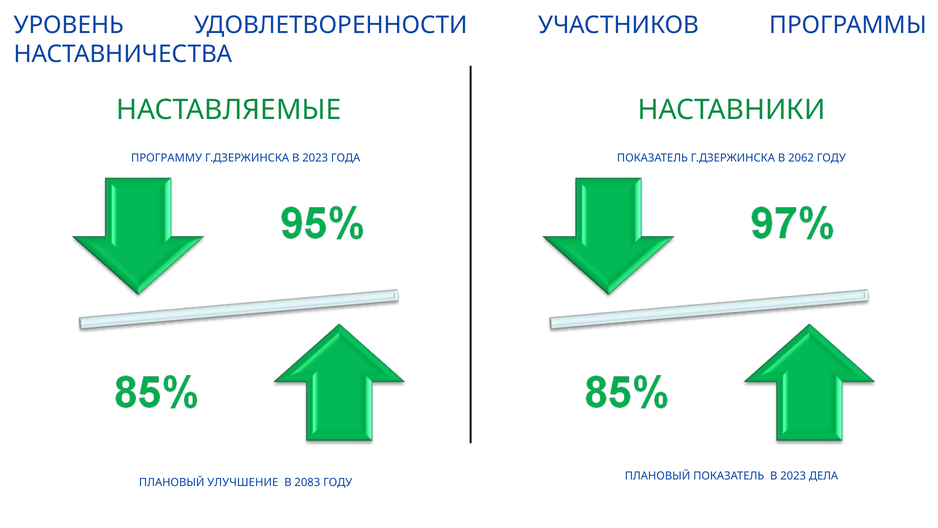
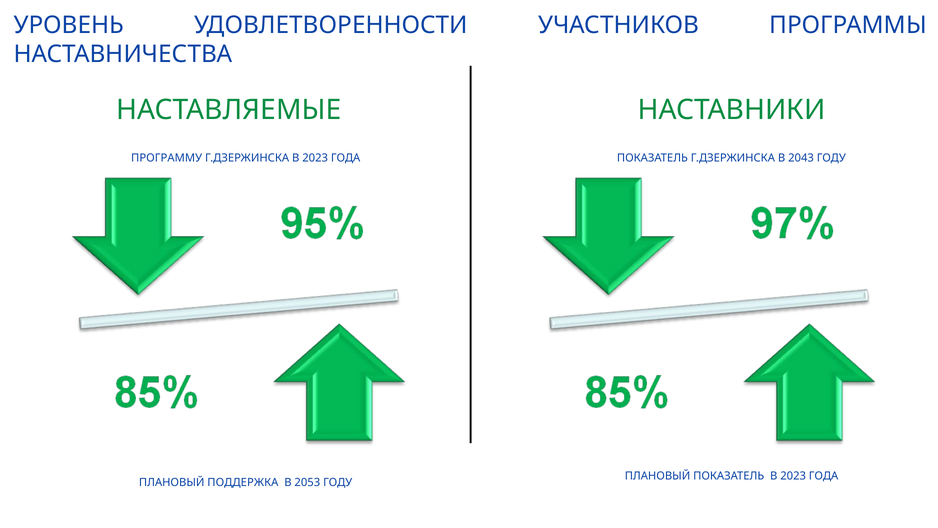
2062: 2062 -> 2043
ПОКАЗАТЕЛЬ В 2023 ДЕЛА: ДЕЛА -> ГОДА
УЛУЧШЕНИЕ: УЛУЧШЕНИЕ -> ПОДДЕРЖКА
2083: 2083 -> 2053
